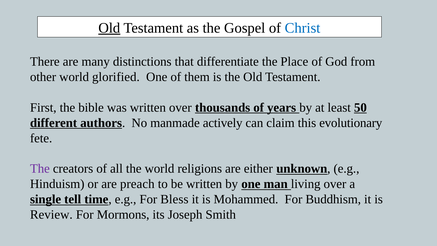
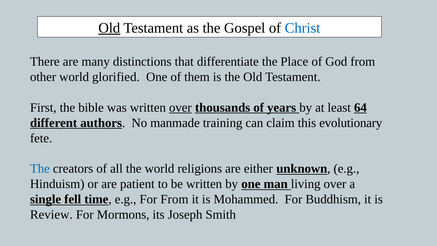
over at (180, 107) underline: none -> present
50: 50 -> 64
actively: actively -> training
The at (40, 169) colour: purple -> blue
preach: preach -> patient
tell: tell -> fell
For Bless: Bless -> From
